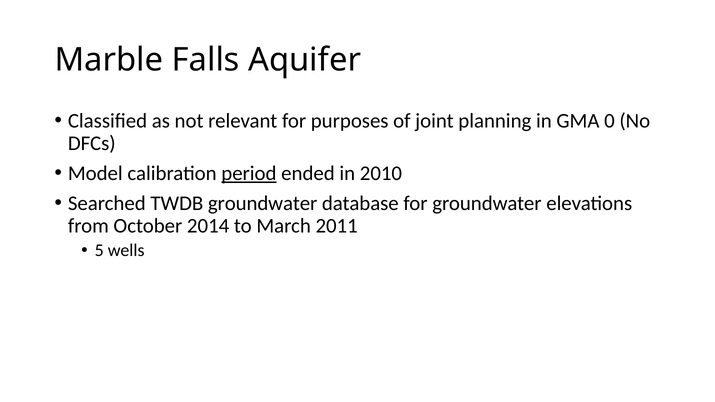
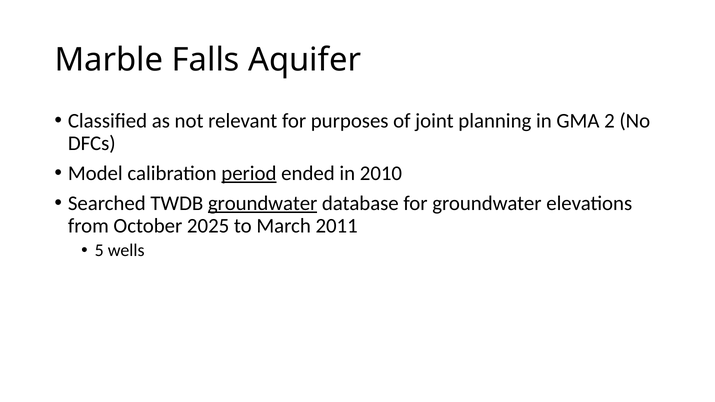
0: 0 -> 2
groundwater at (263, 203) underline: none -> present
2014: 2014 -> 2025
